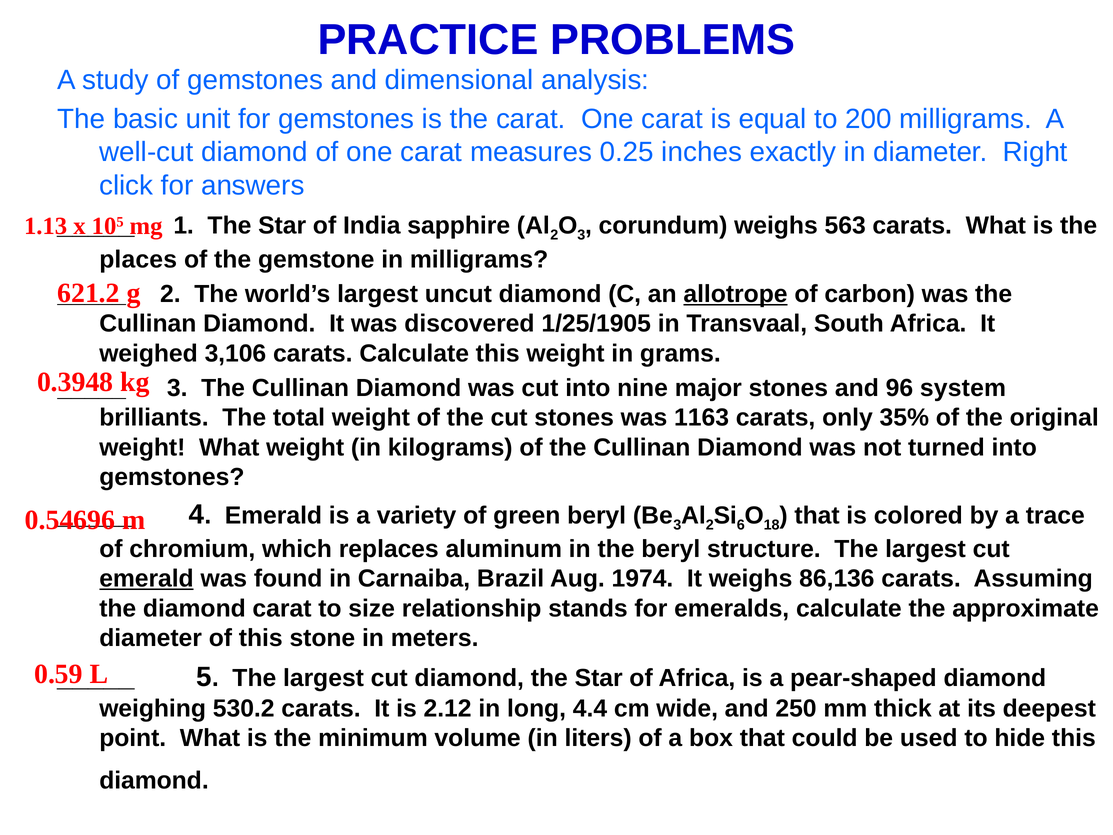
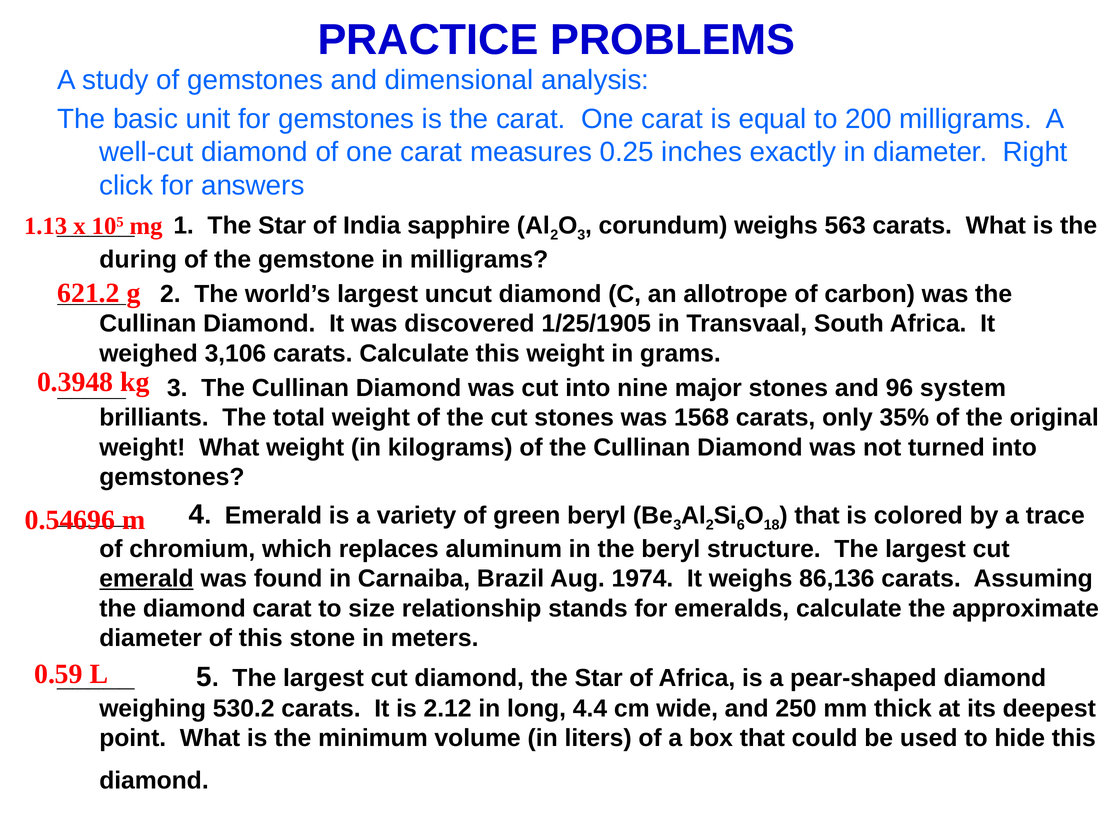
places: places -> during
allotrope underline: present -> none
1163: 1163 -> 1568
